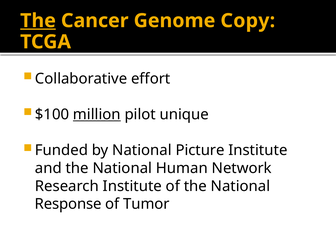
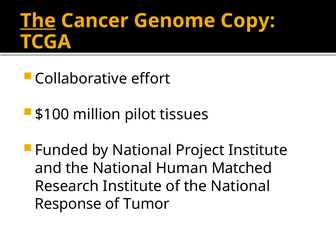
million underline: present -> none
unique: unique -> tissues
Picture: Picture -> Project
Network: Network -> Matched
